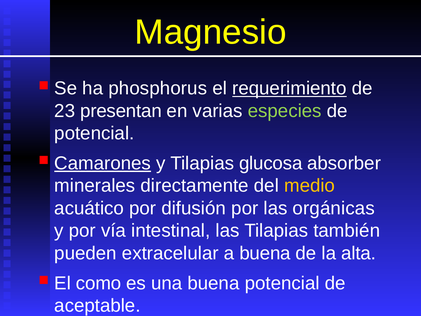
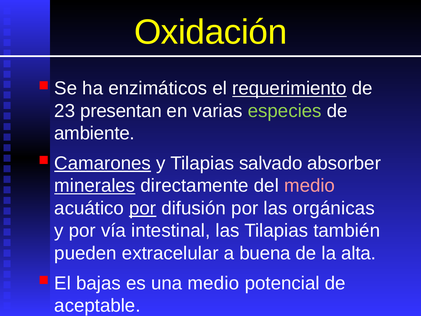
Magnesio: Magnesio -> Oxidación
phosphorus: phosphorus -> enzimáticos
potencial at (94, 133): potencial -> ambiente
glucosa: glucosa -> salvado
minerales underline: none -> present
medio at (310, 186) colour: yellow -> pink
por at (143, 208) underline: none -> present
como: como -> bajas
una buena: buena -> medio
